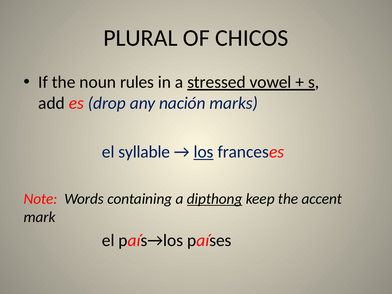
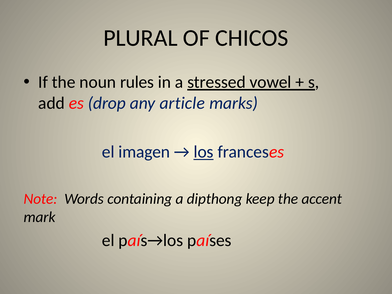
nación: nación -> article
syllable: syllable -> imagen
dipthong underline: present -> none
